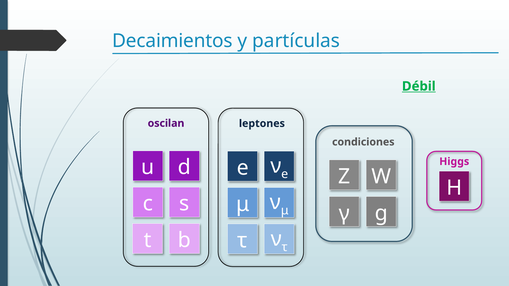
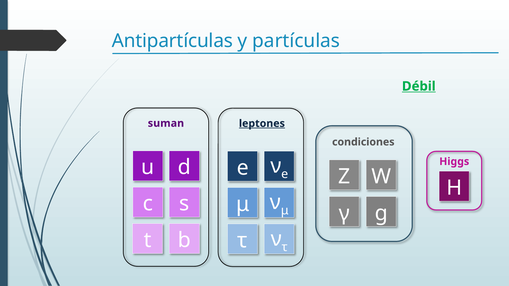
Decaimientos: Decaimientos -> Antipartículas
oscilan: oscilan -> suman
leptones underline: none -> present
